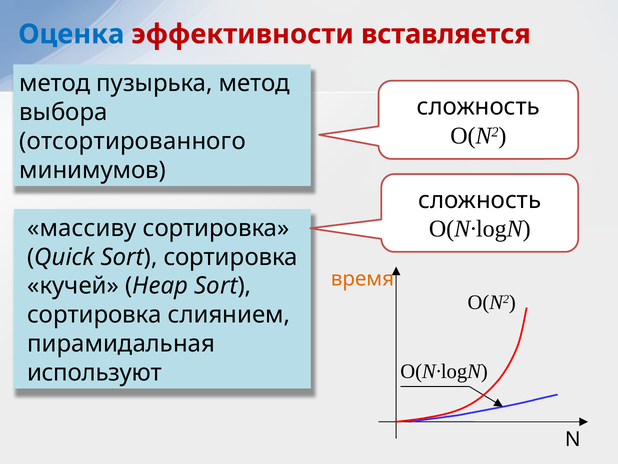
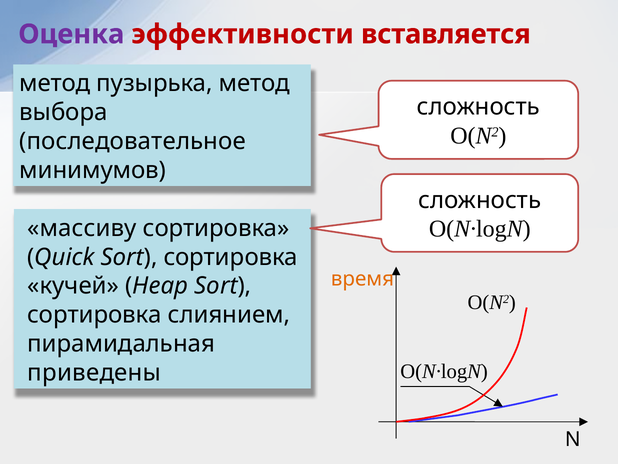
Оценка colour: blue -> purple
отсортированного: отсортированного -> последовательное
используют: используют -> приведены
